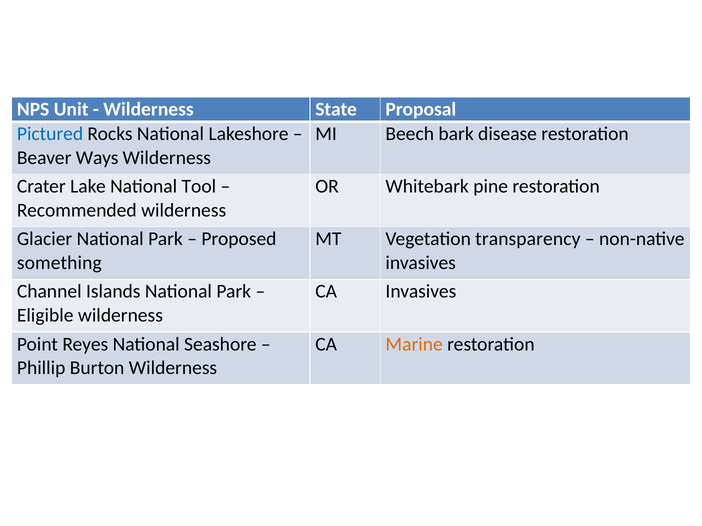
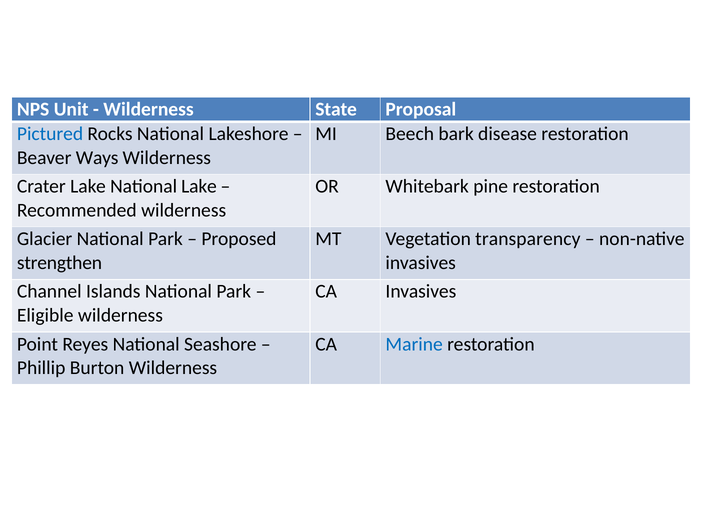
National Tool: Tool -> Lake
something: something -> strengthen
Marine colour: orange -> blue
